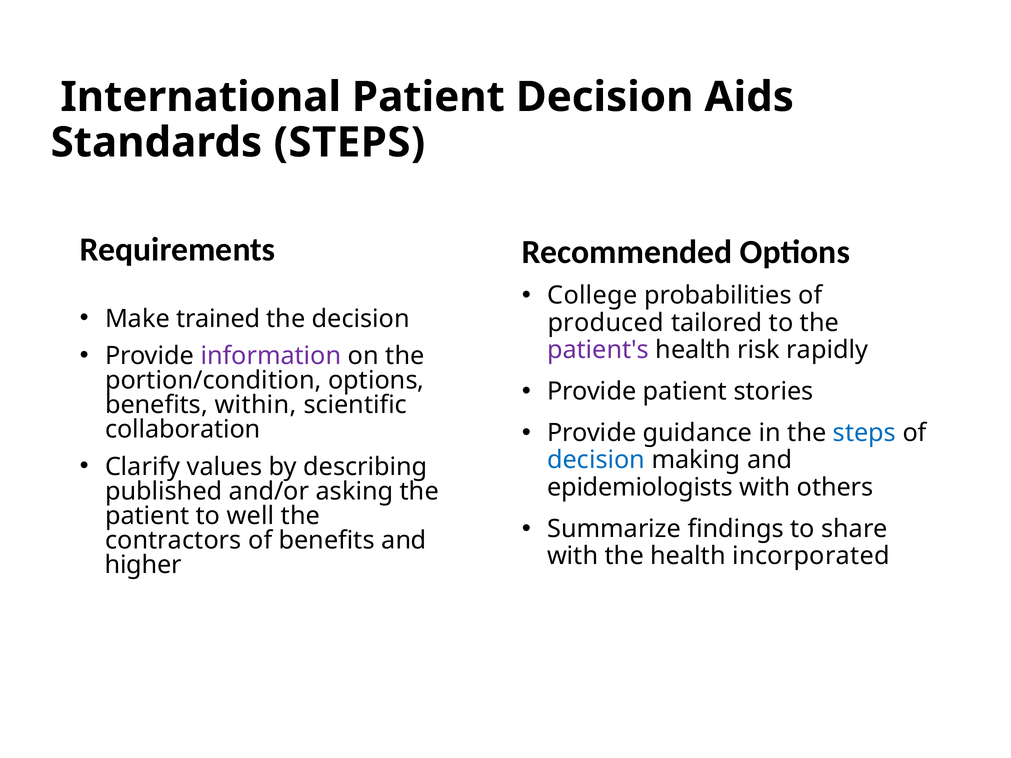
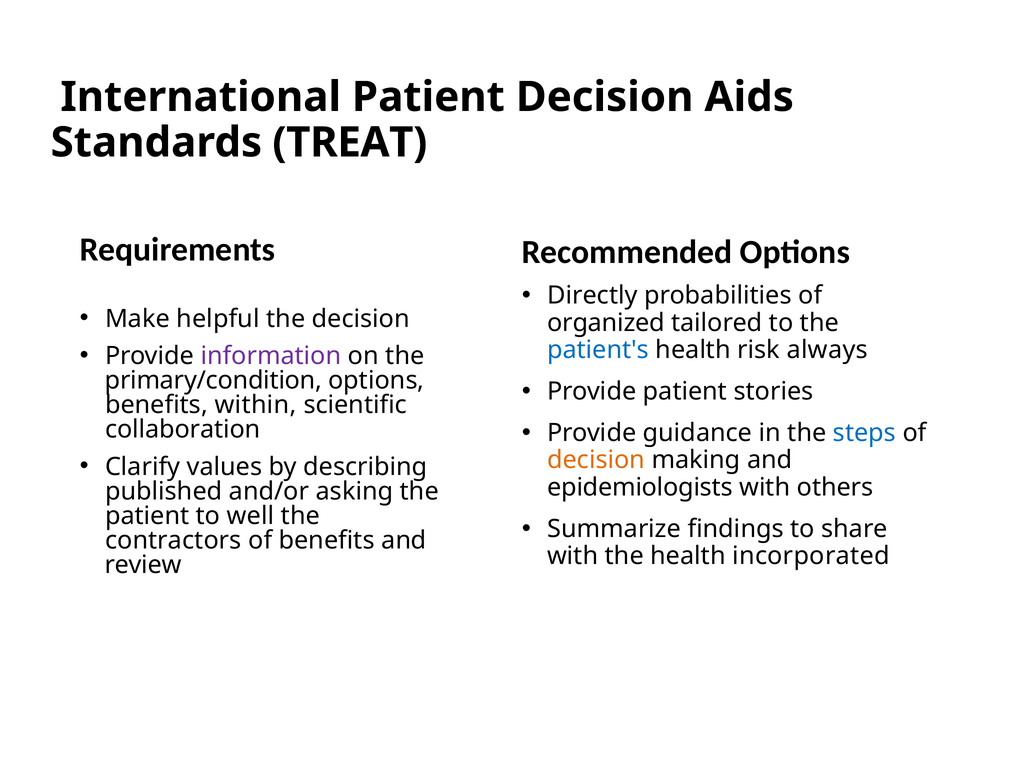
Standards STEPS: STEPS -> TREAT
College: College -> Directly
trained: trained -> helpful
produced: produced -> organized
patient's colour: purple -> blue
rapidly: rapidly -> always
portion/condition: portion/condition -> primary/condition
decision at (596, 460) colour: blue -> orange
higher: higher -> review
